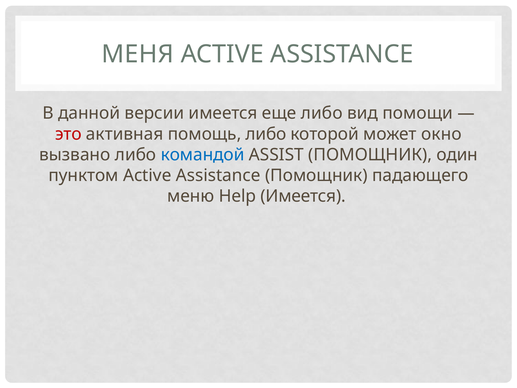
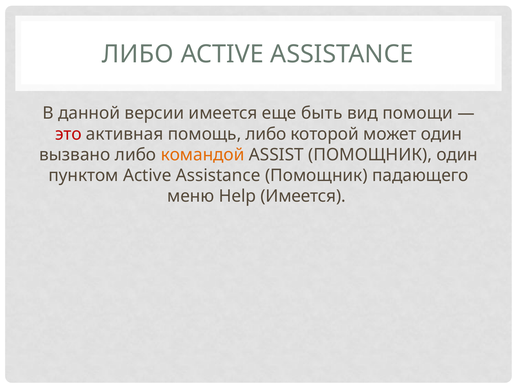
МЕНЯ at (138, 54): МЕНЯ -> ЛИБО
еще либо: либо -> быть
может окно: окно -> один
командой colour: blue -> orange
